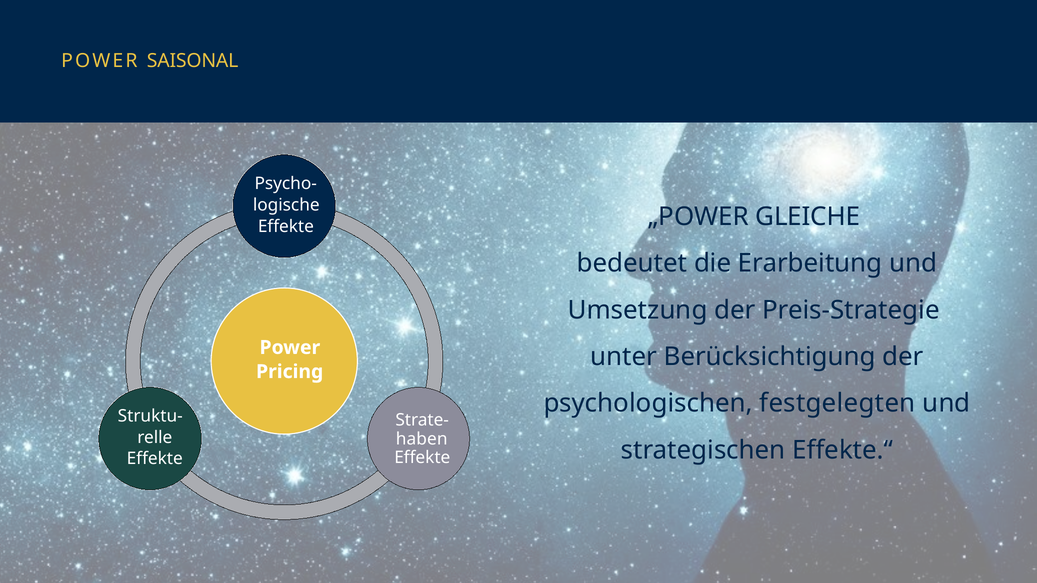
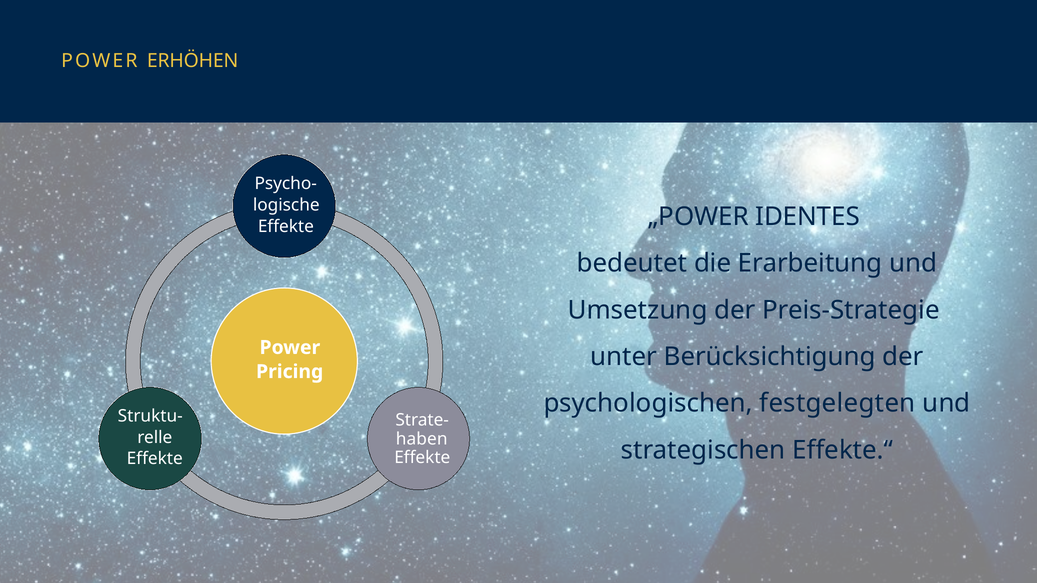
SAISONAL: SAISONAL -> ERHÖHEN
GLEICHE: GLEICHE -> IDENTES
